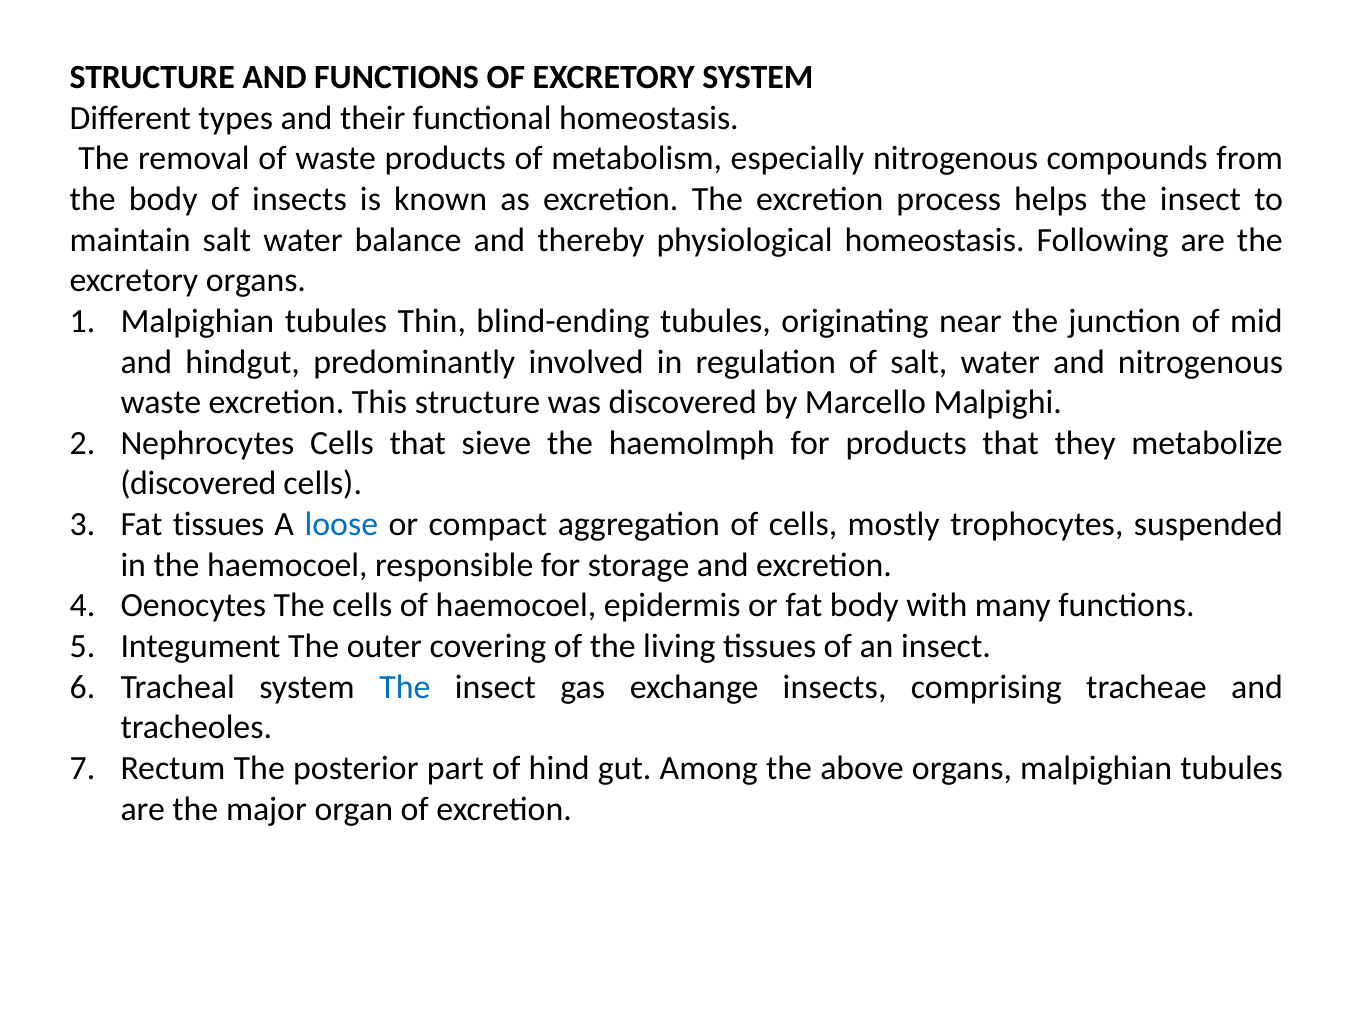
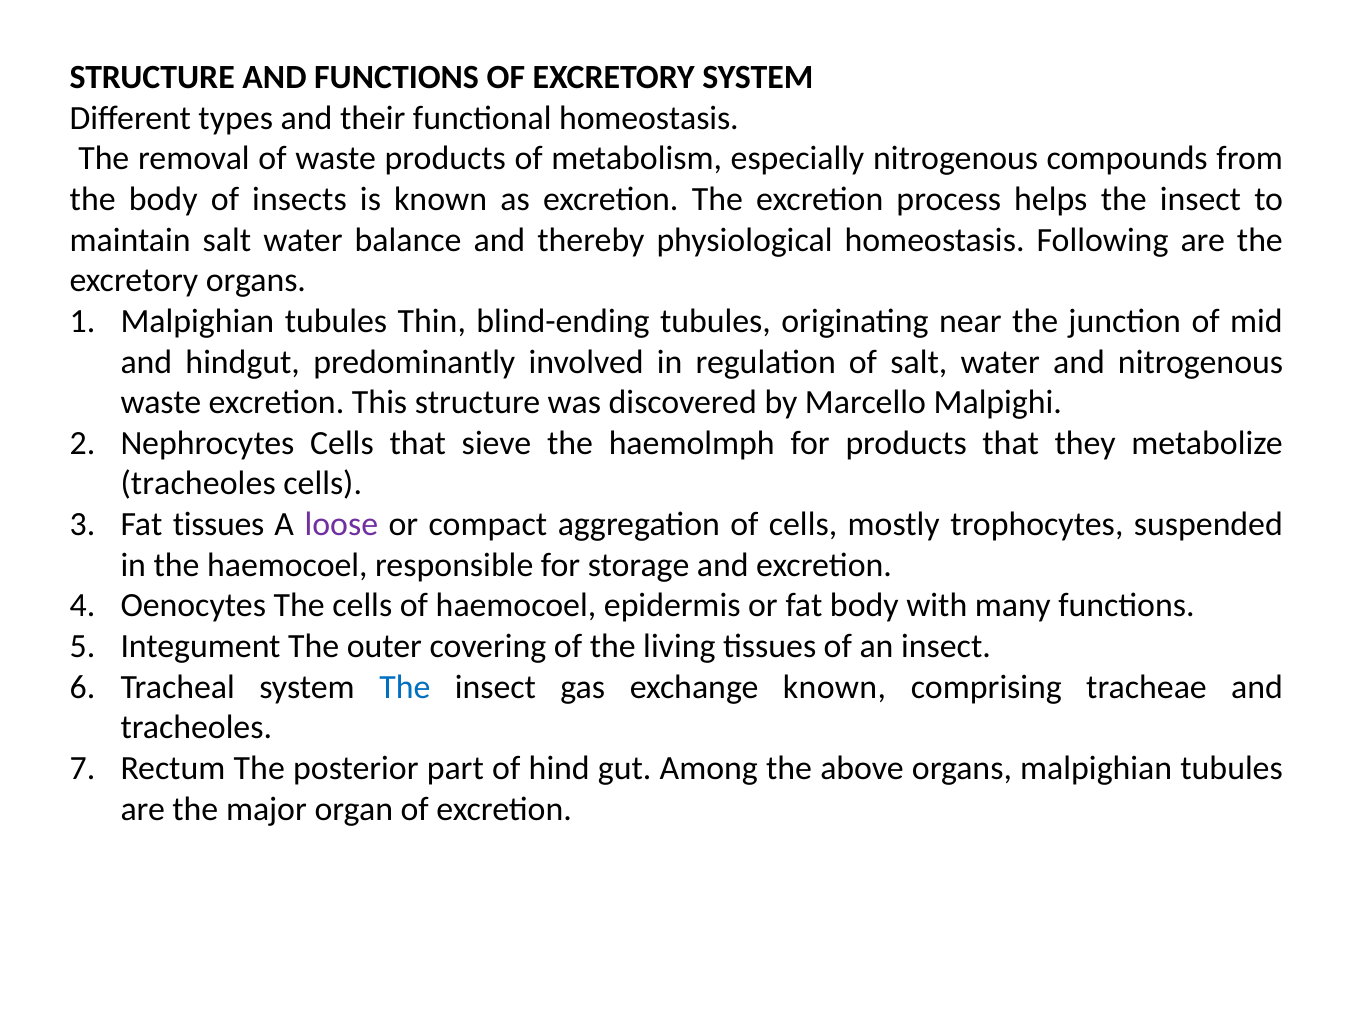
discovered at (198, 484): discovered -> tracheoles
loose colour: blue -> purple
exchange insects: insects -> known
